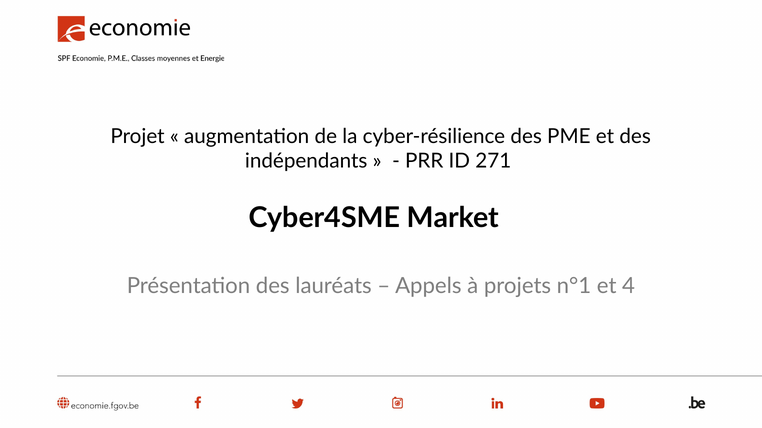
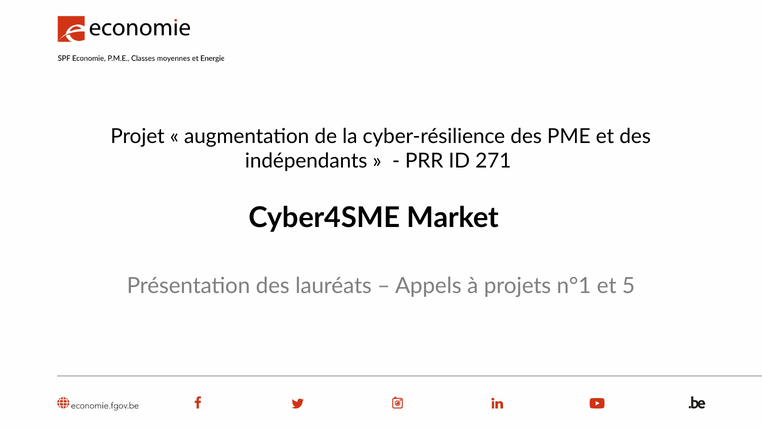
4: 4 -> 5
